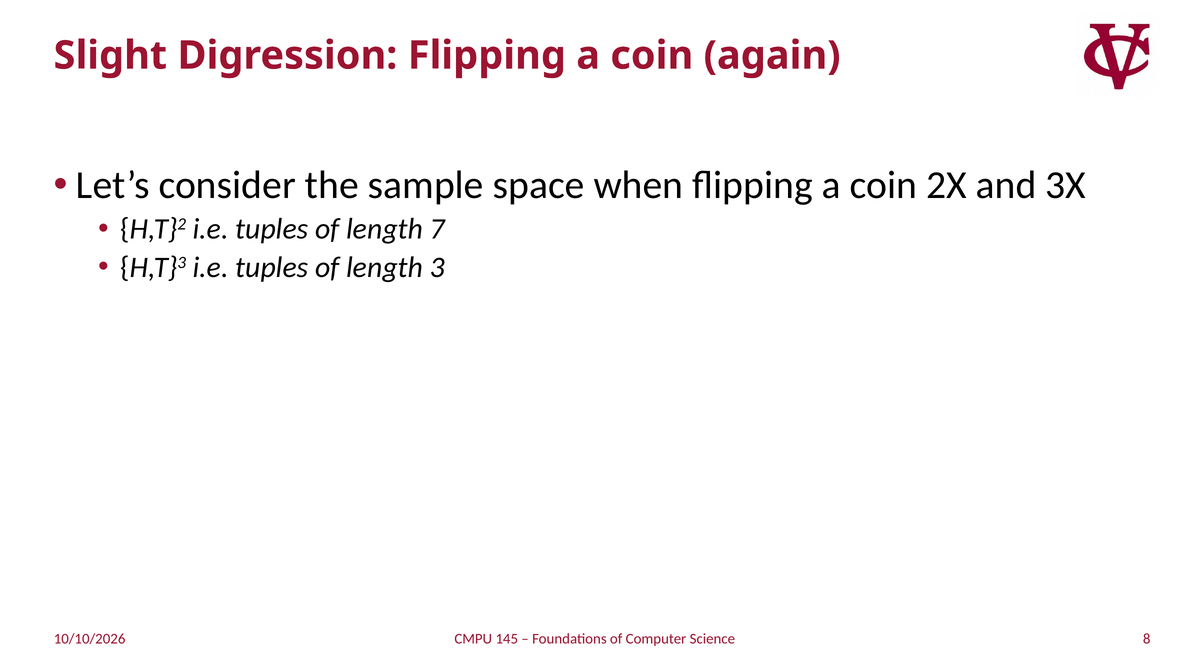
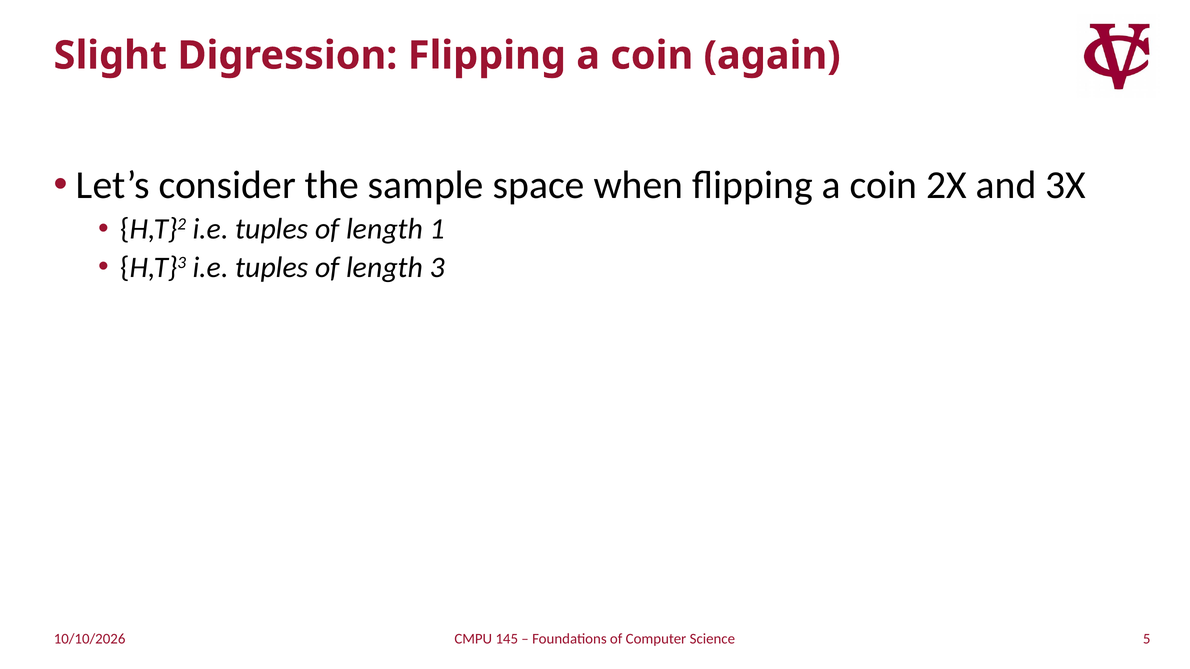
7: 7 -> 1
8: 8 -> 5
